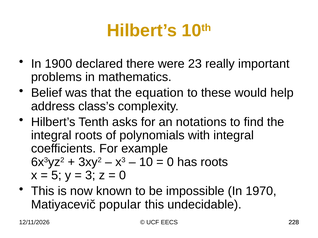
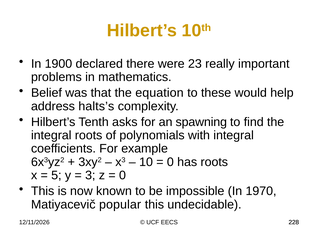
class’s: class’s -> halts’s
notations: notations -> spawning
